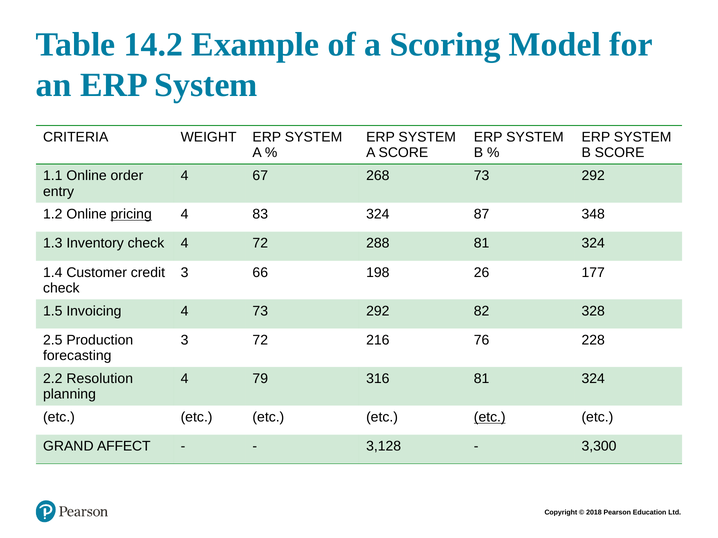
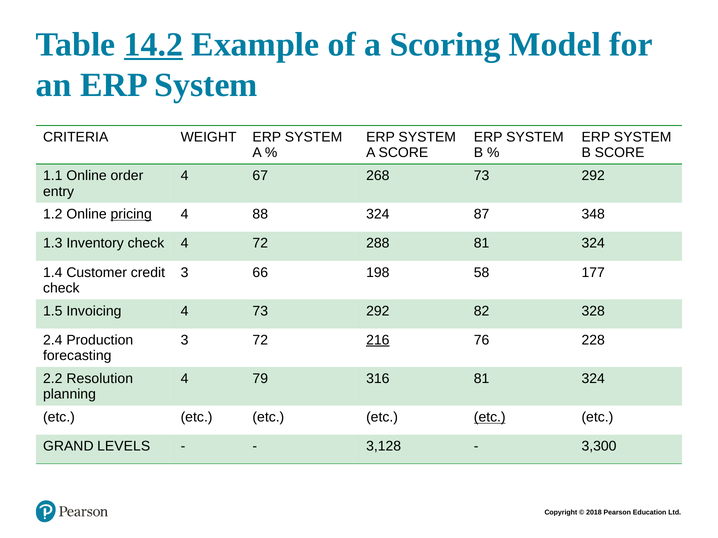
14.2 underline: none -> present
83: 83 -> 88
26: 26 -> 58
2.5: 2.5 -> 2.4
216 underline: none -> present
AFFECT: AFFECT -> LEVELS
